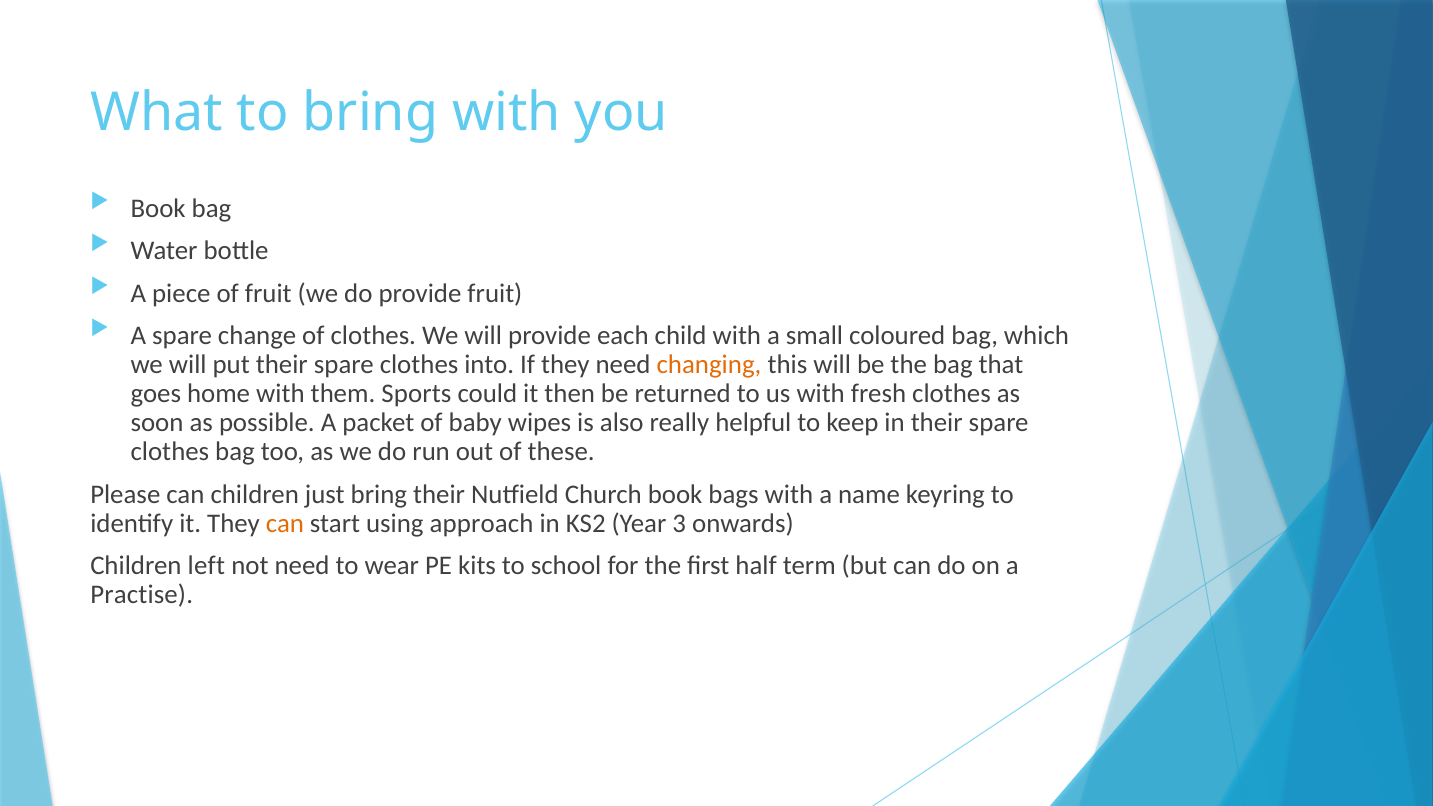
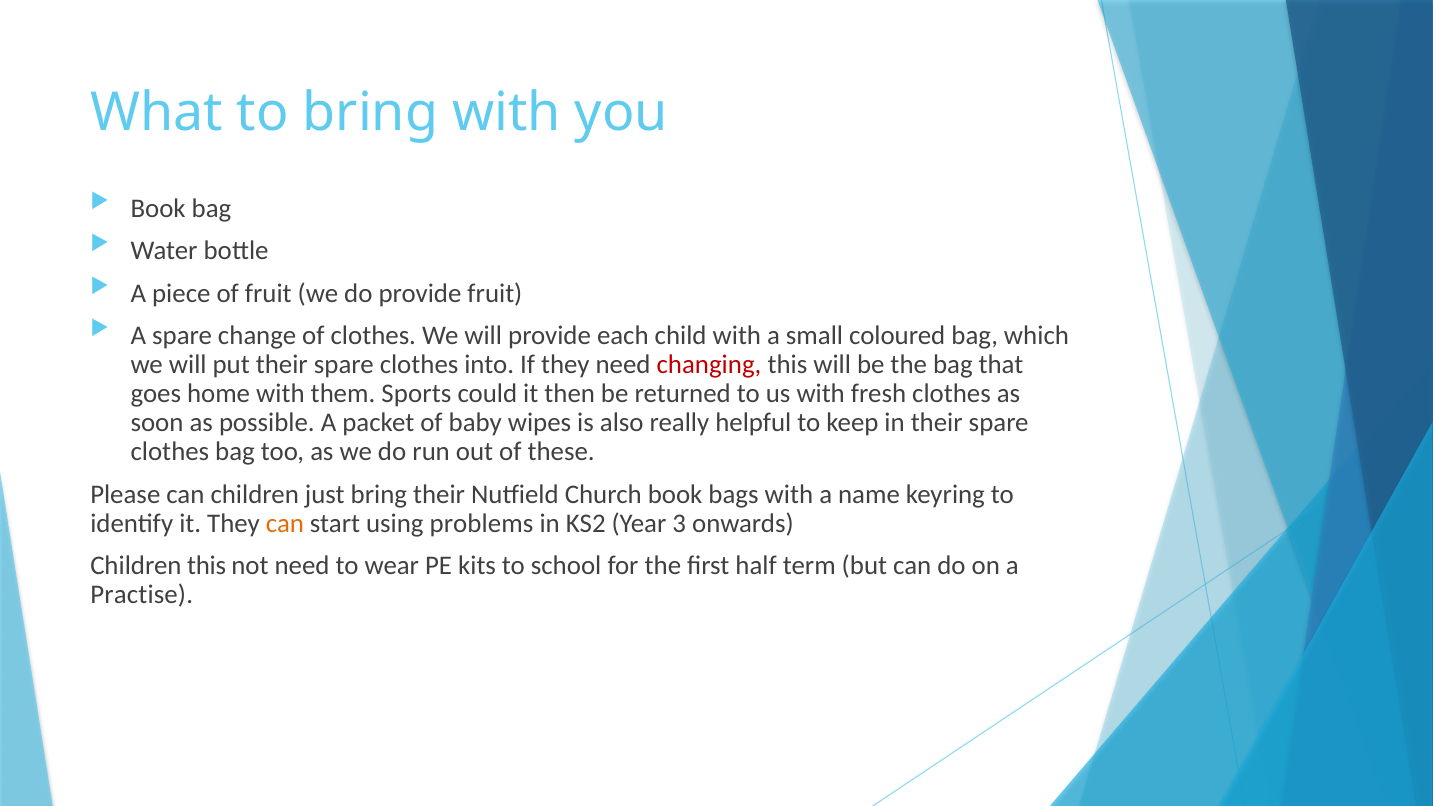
changing colour: orange -> red
approach: approach -> problems
Children left: left -> this
